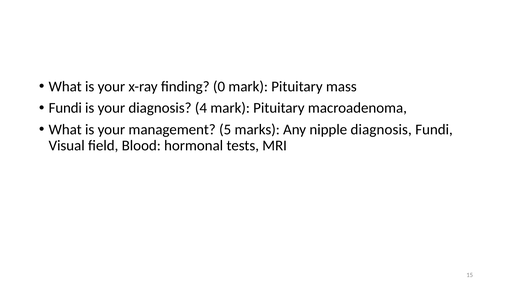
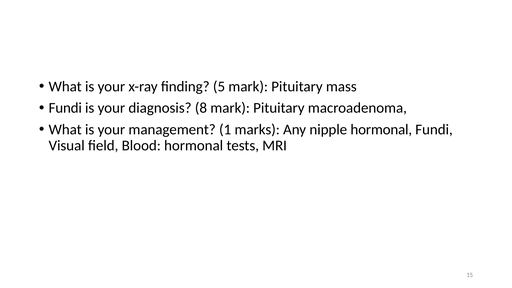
0: 0 -> 5
4: 4 -> 8
5: 5 -> 1
nipple diagnosis: diagnosis -> hormonal
